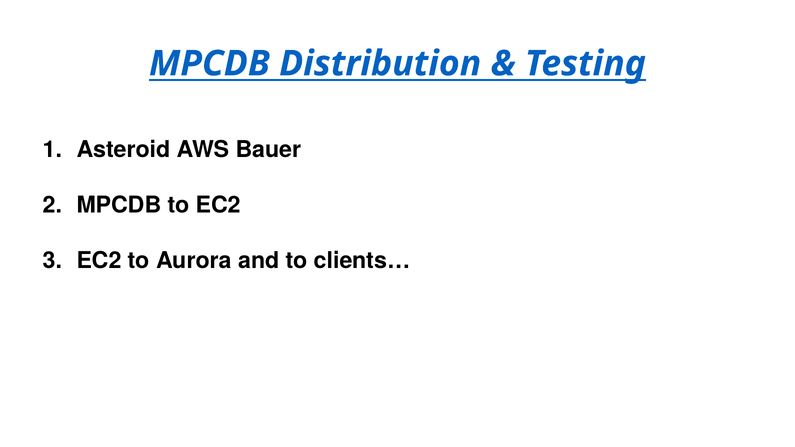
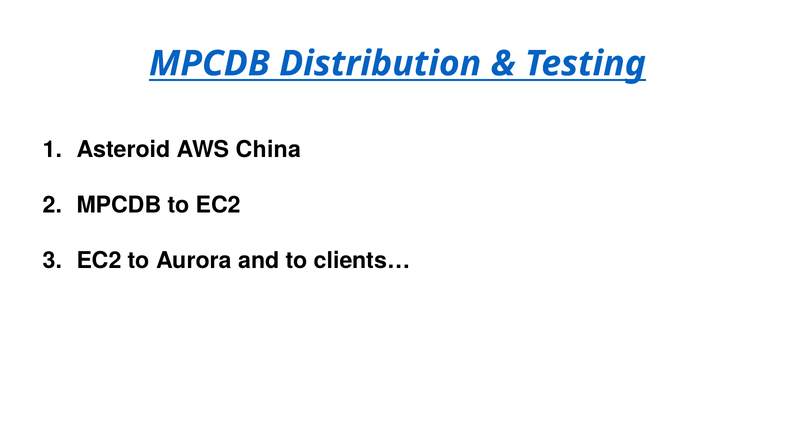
Bauer: Bauer -> China
